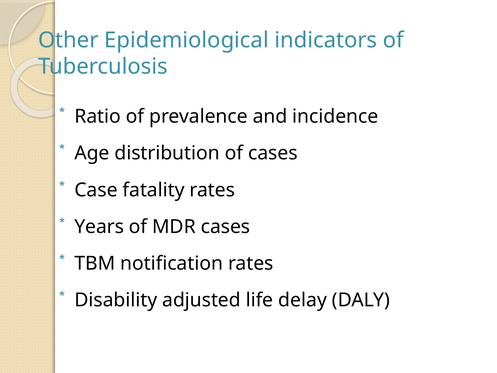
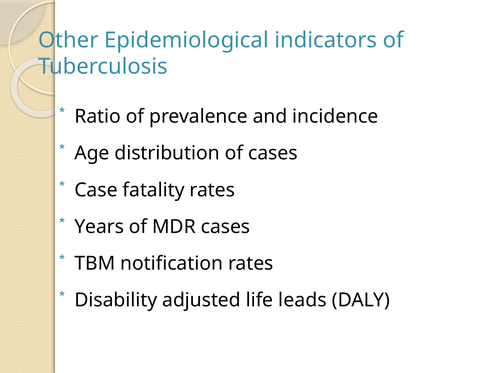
delay: delay -> leads
